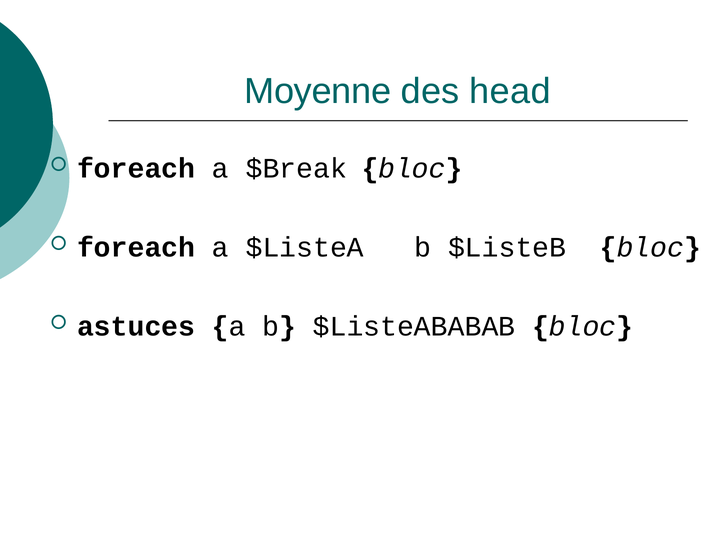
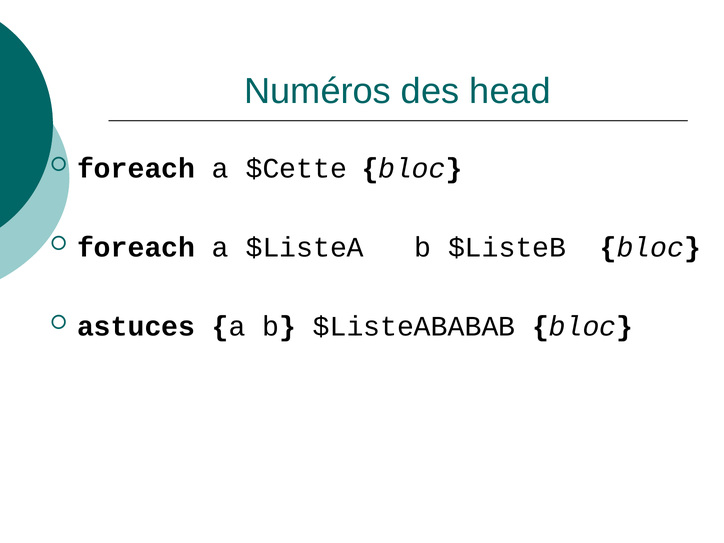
Moyenne: Moyenne -> Numéros
$Break: $Break -> $Cette
